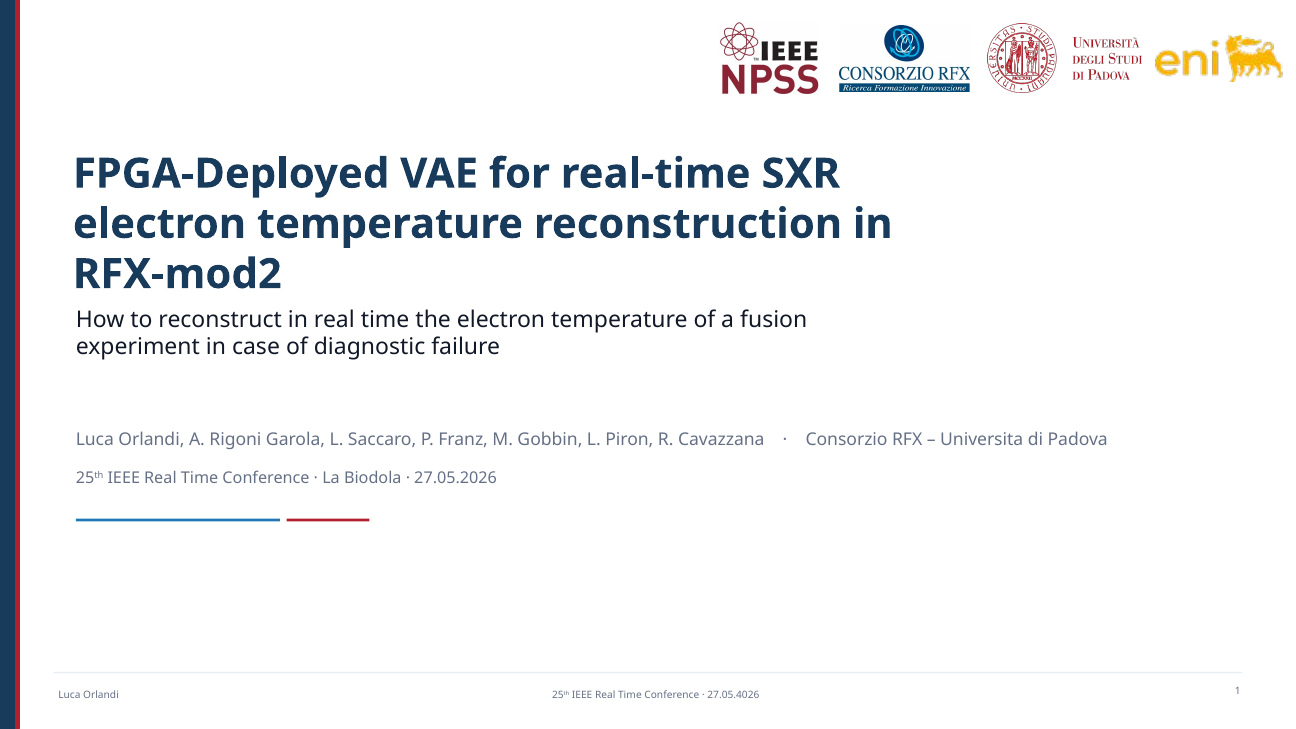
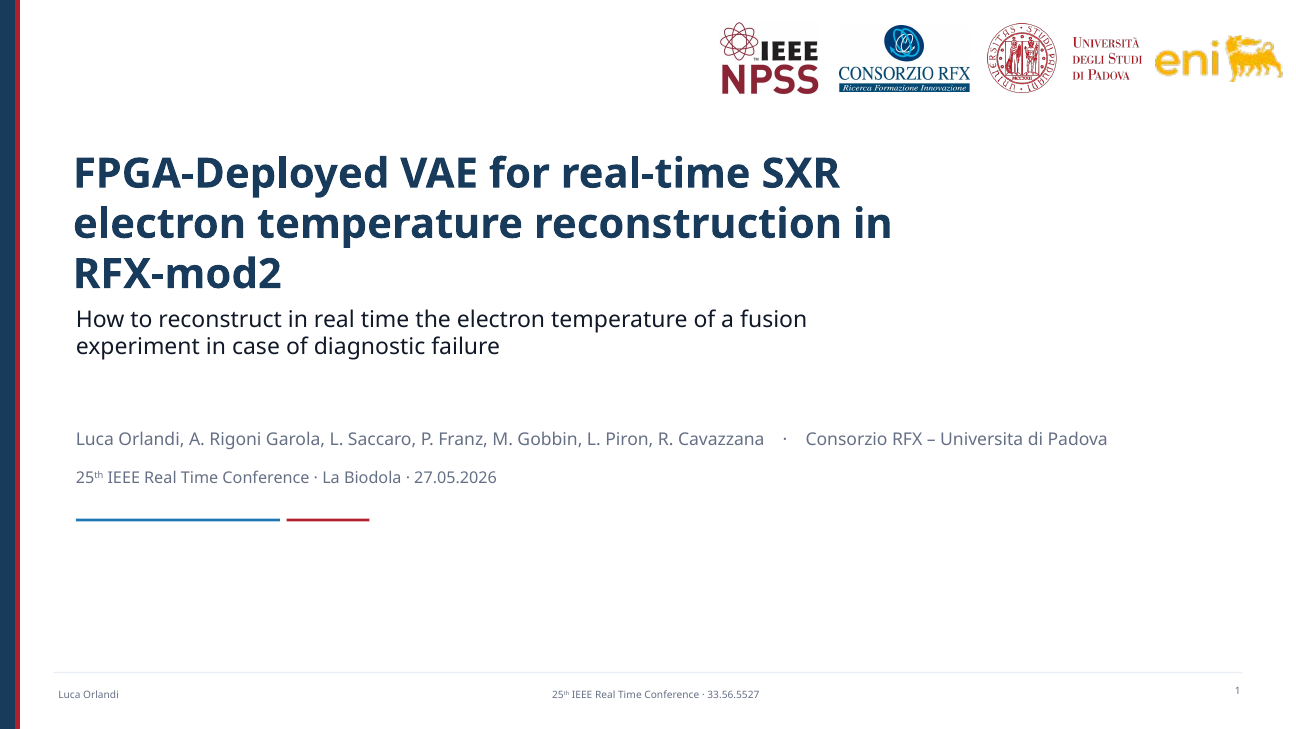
27.05.4026: 27.05.4026 -> 33.56.5527
